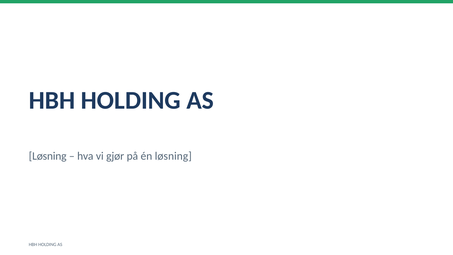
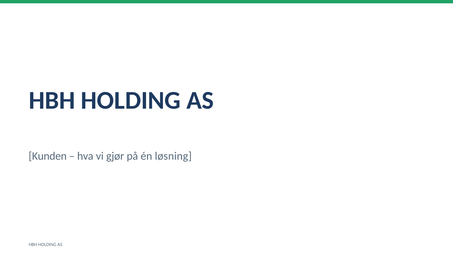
Løsning at (48, 156): Løsning -> Kunden
